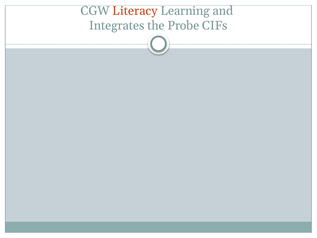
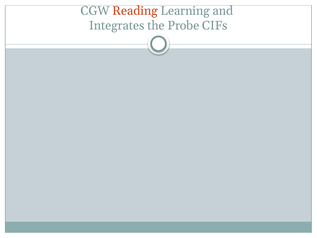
Literacy: Literacy -> Reading
